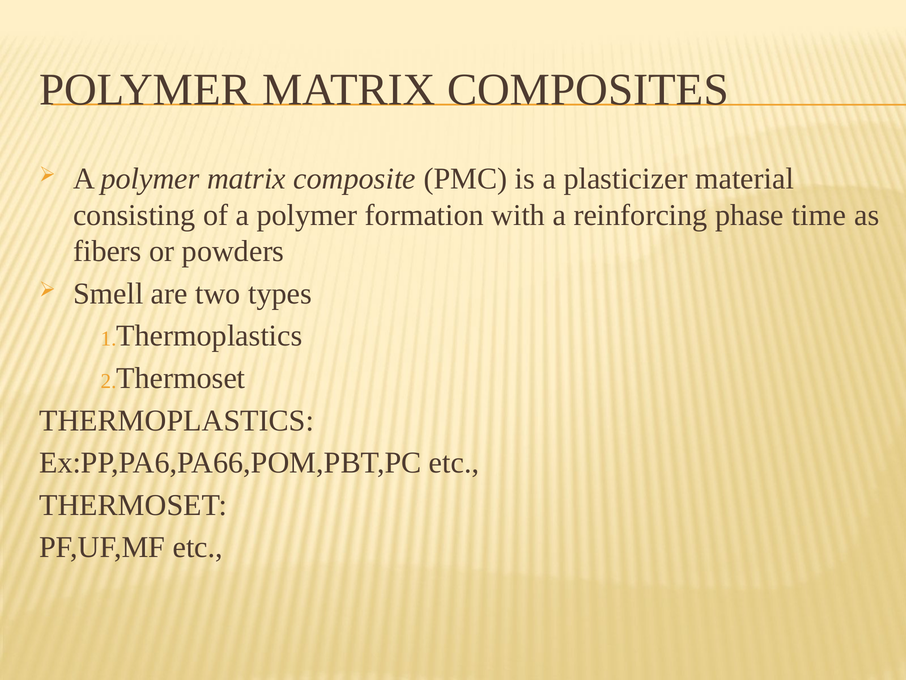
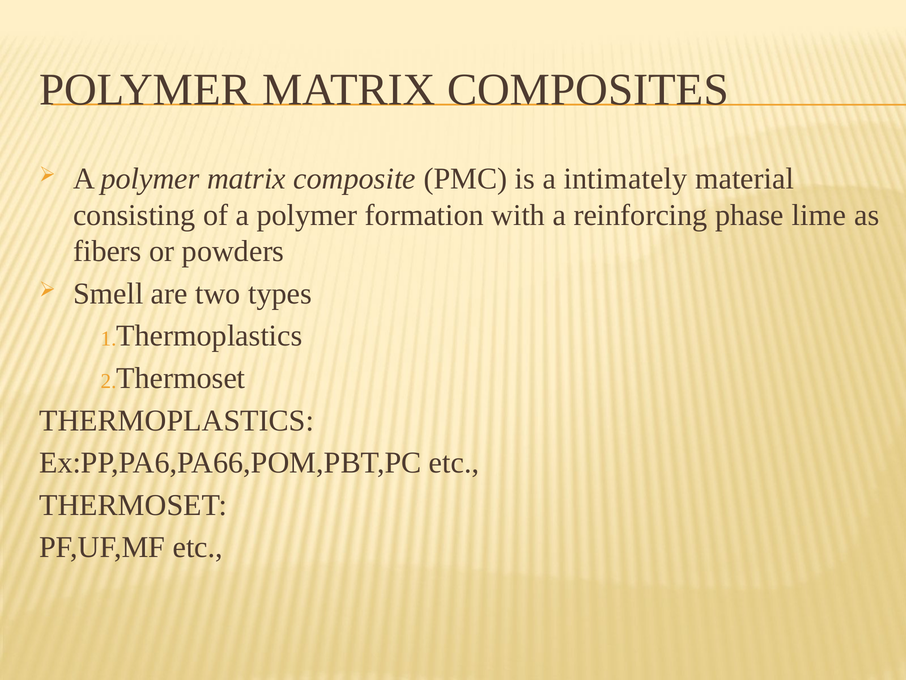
plasticizer: plasticizer -> intimately
time: time -> lime
